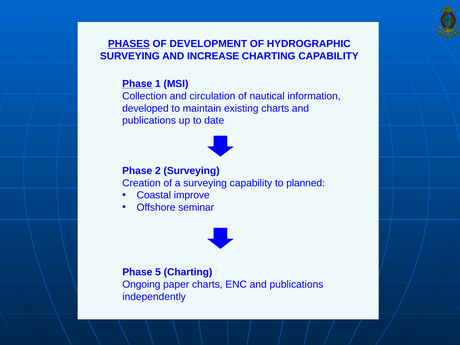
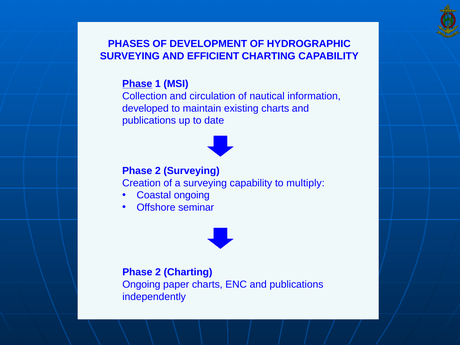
PHASES underline: present -> none
INCREASE: INCREASE -> EFFICIENT
planned: planned -> multiply
Coastal improve: improve -> ongoing
5 at (158, 272): 5 -> 2
